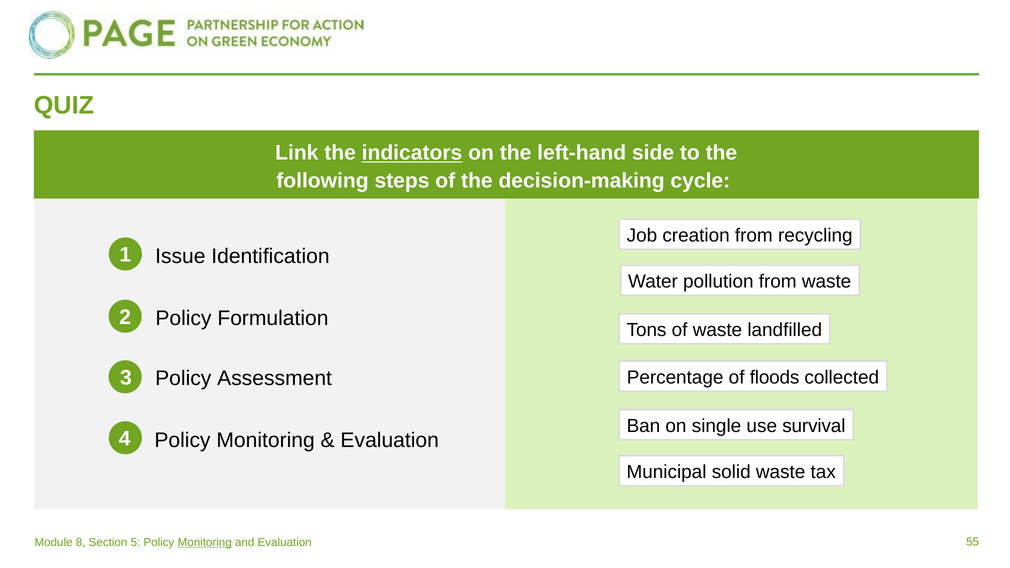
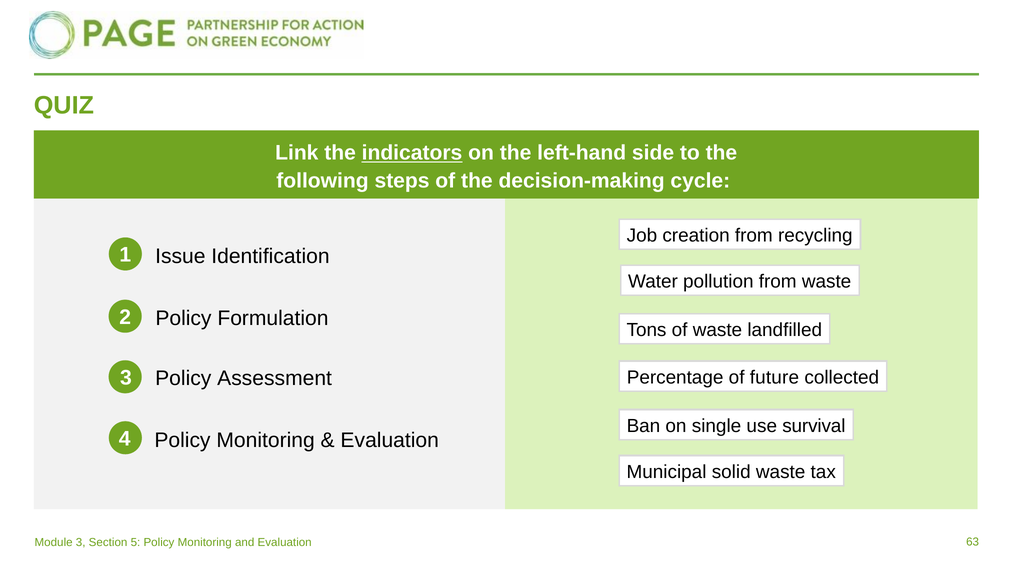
floods: floods -> future
Module 8: 8 -> 3
Monitoring at (205, 542) underline: present -> none
55: 55 -> 63
